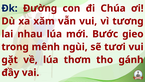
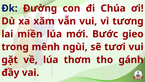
nhau: nhau -> miền
